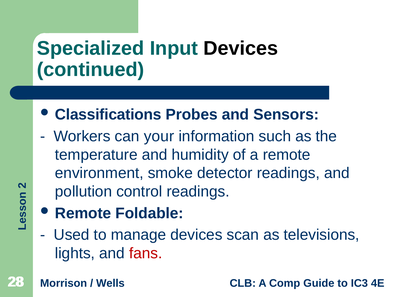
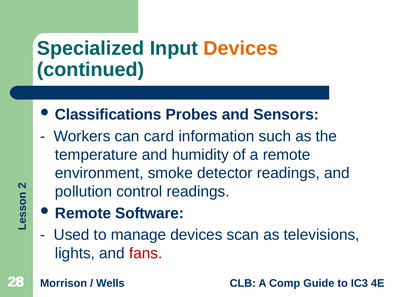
Devices at (241, 48) colour: black -> orange
your: your -> card
Foldable: Foldable -> Software
